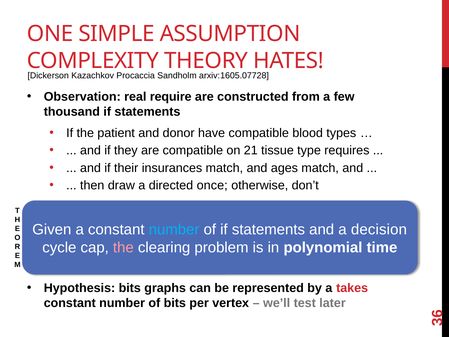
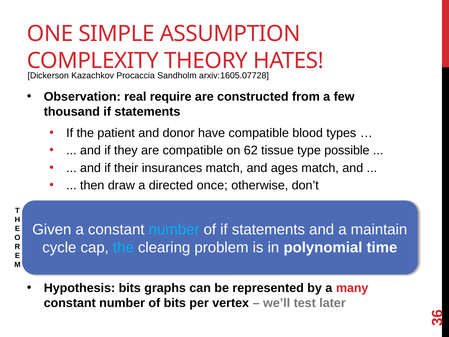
21: 21 -> 62
requires: requires -> possible
decision: decision -> maintain
the at (123, 247) colour: pink -> light blue
takes: takes -> many
